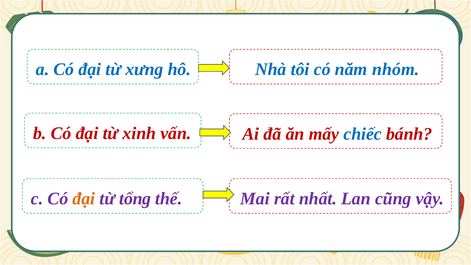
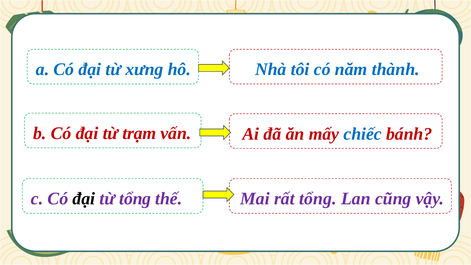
nhóm: nhóm -> thành
xinh: xinh -> trạm
đại at (84, 199) colour: orange -> black
rất nhất: nhất -> tổng
